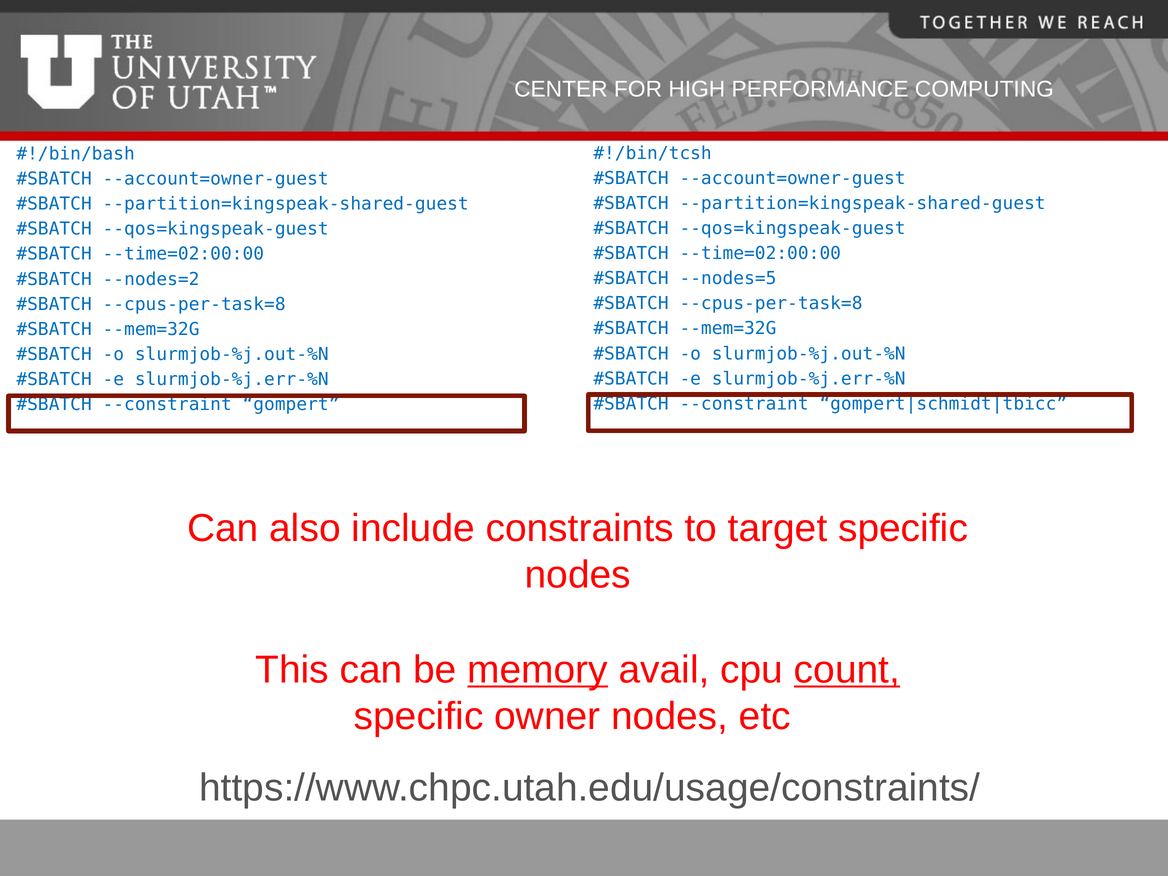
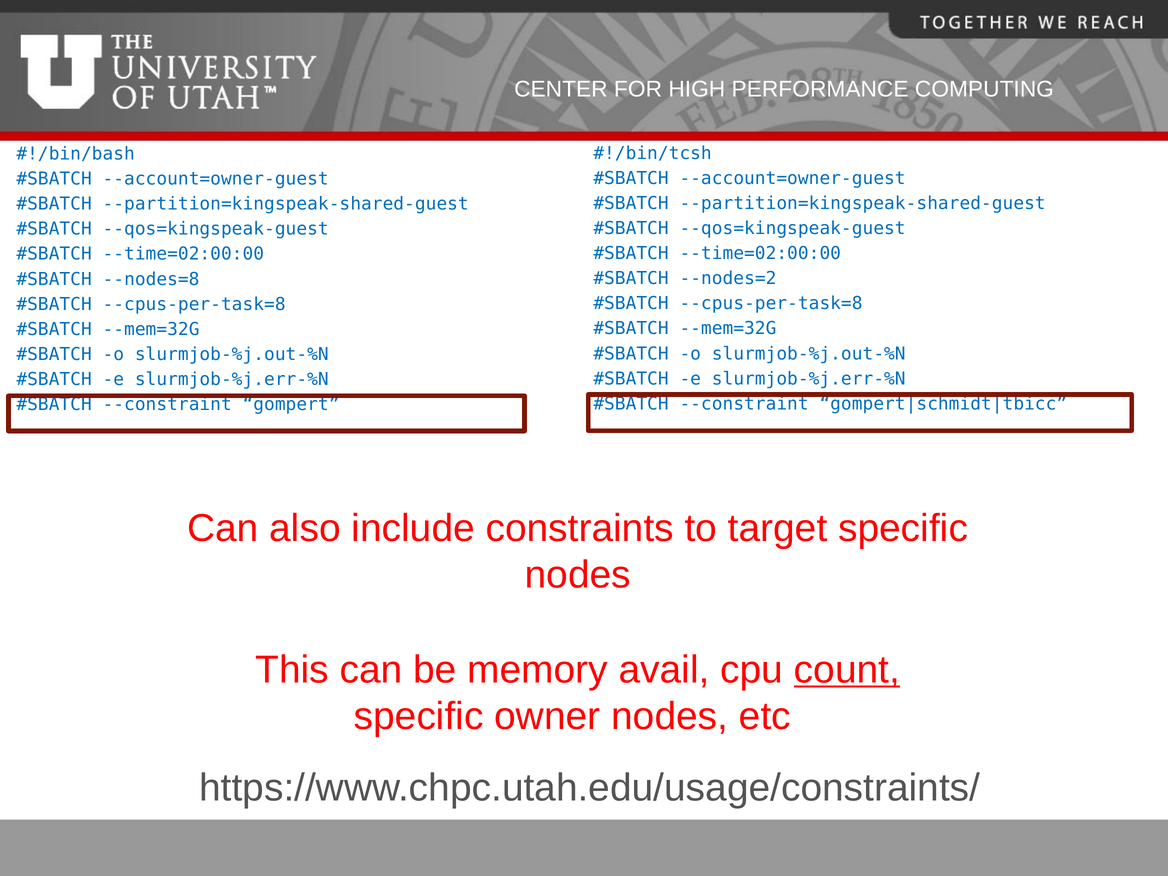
--nodes=5: --nodes=5 -> --nodes=2
--nodes=2: --nodes=2 -> --nodes=8
memory underline: present -> none
